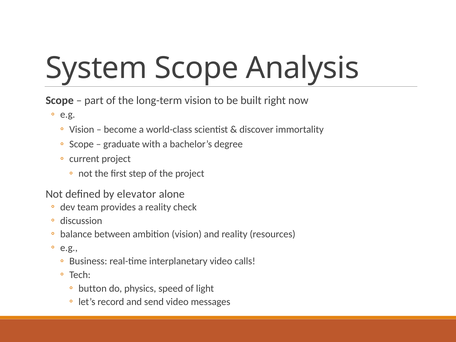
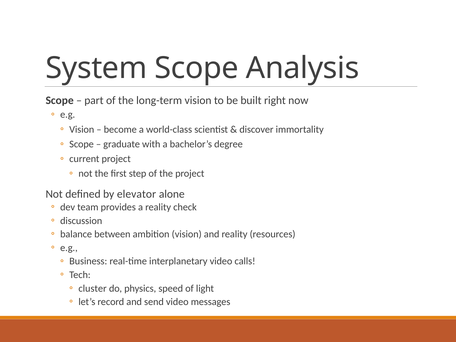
button: button -> cluster
